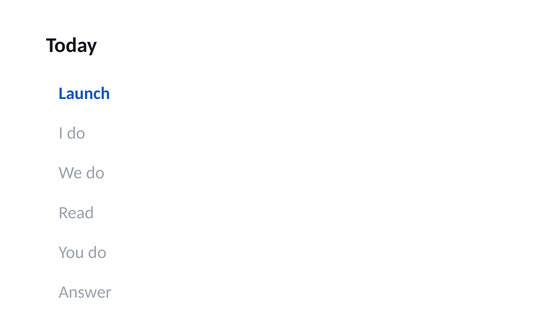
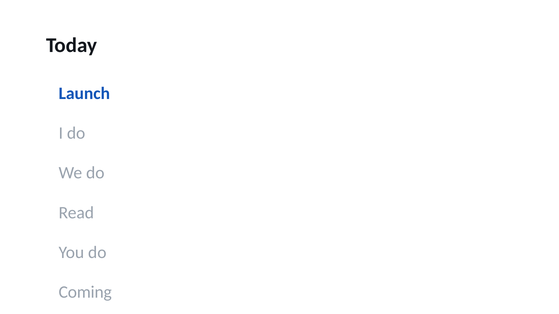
Answer: Answer -> Coming
